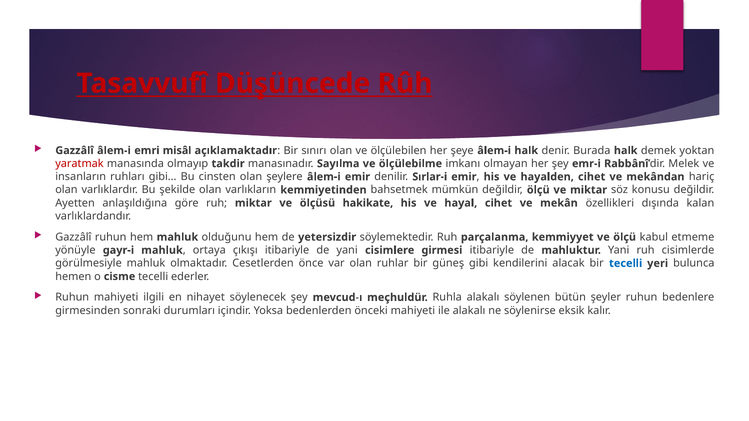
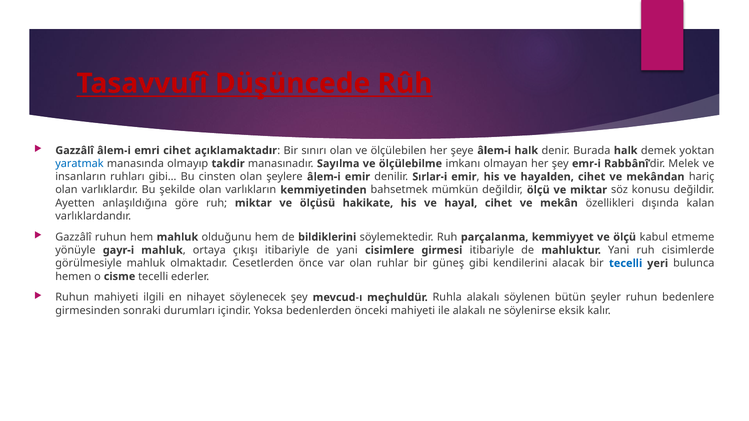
emri misâl: misâl -> cihet
yaratmak colour: red -> blue
yetersizdir: yetersizdir -> bildiklerini
